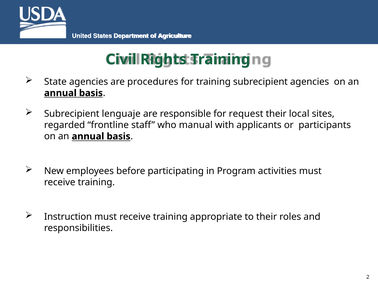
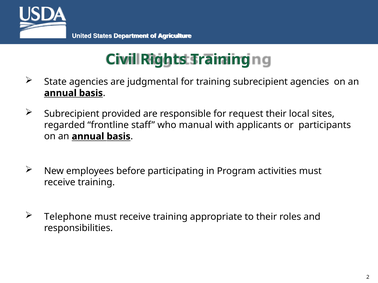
procedures: procedures -> judgmental
lenguaje: lenguaje -> provided
Instruction: Instruction -> Telephone
